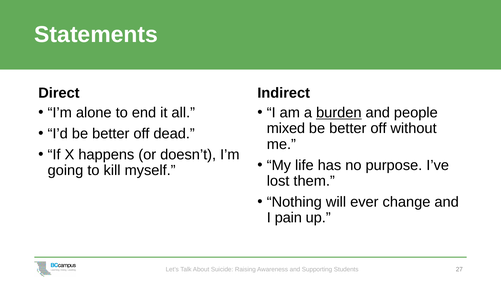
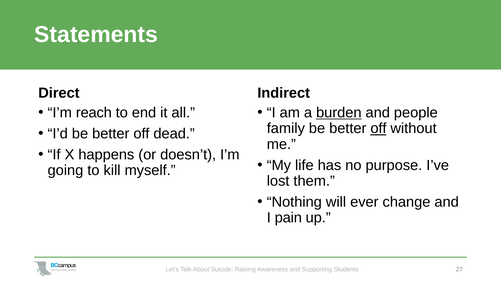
alone: alone -> reach
mixed: mixed -> family
off at (378, 128) underline: none -> present
